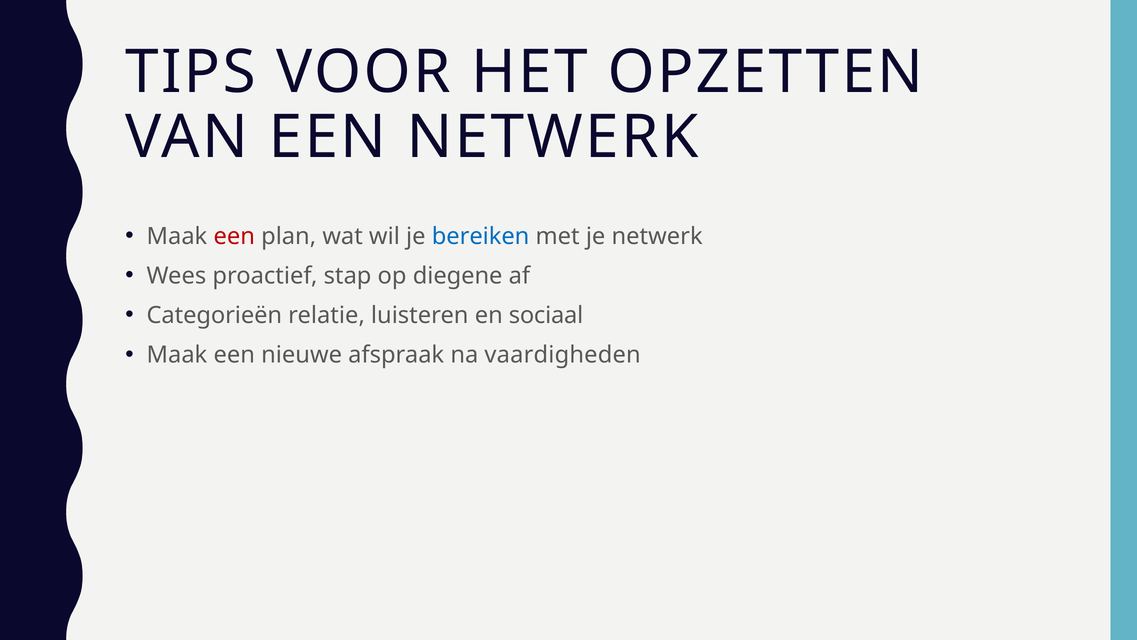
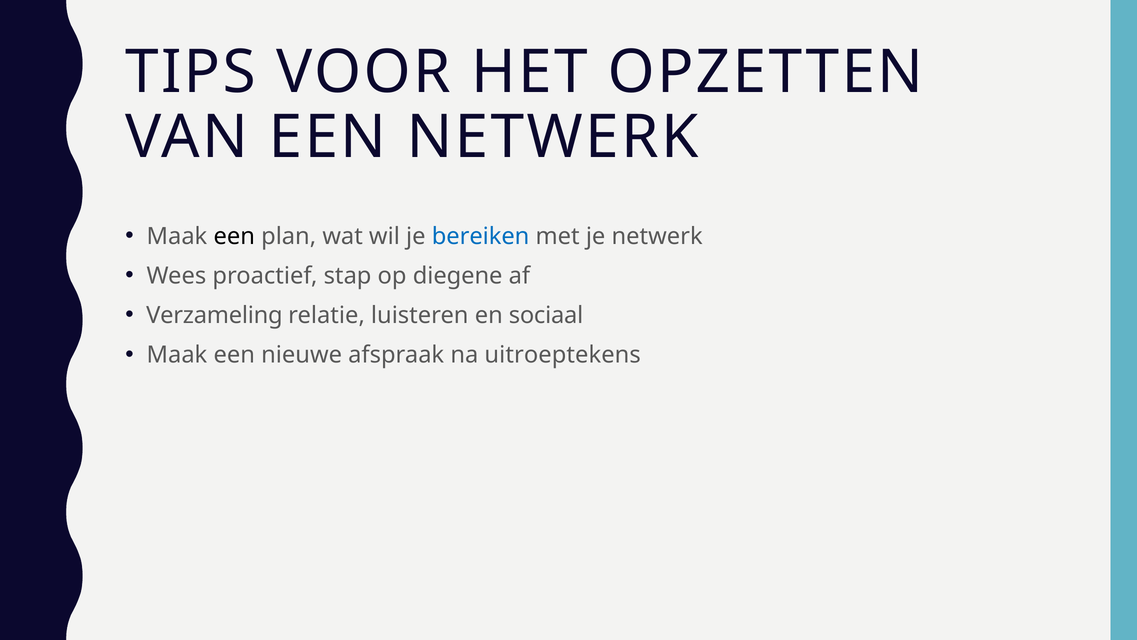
een at (234, 236) colour: red -> black
Categorieën: Categorieën -> Verzameling
vaardigheden: vaardigheden -> uitroeptekens
